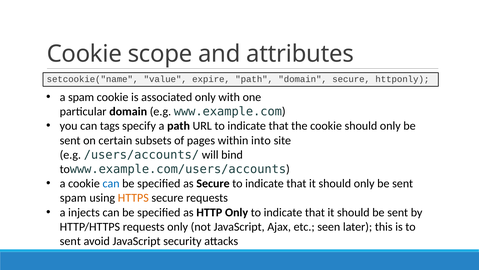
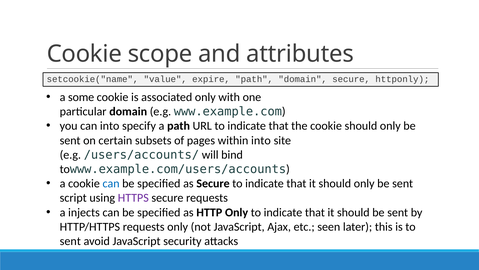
a spam: spam -> some
can tags: tags -> into
spam at (73, 198): spam -> script
HTTPS colour: orange -> purple
